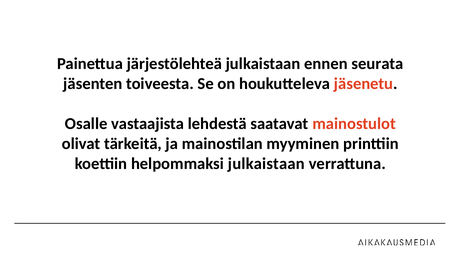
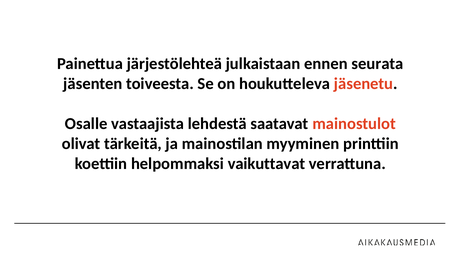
helpommaksi julkaistaan: julkaistaan -> vaikuttavat
